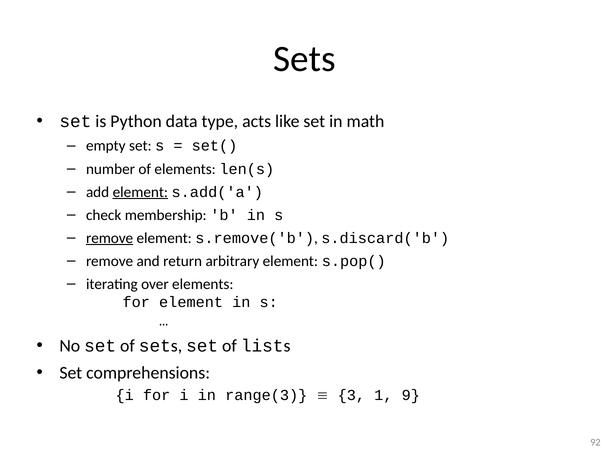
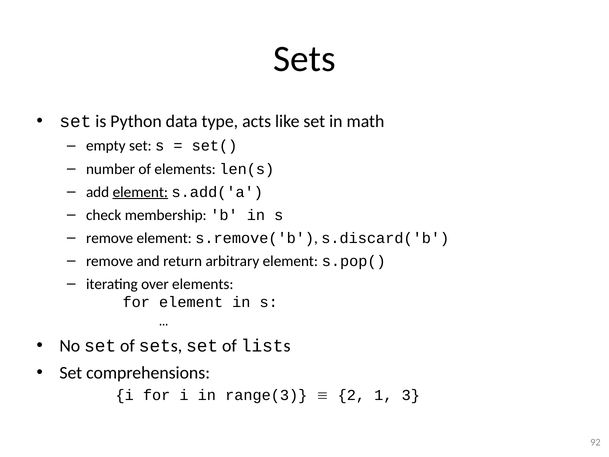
remove at (110, 238) underline: present -> none
3: 3 -> 2
9: 9 -> 3
